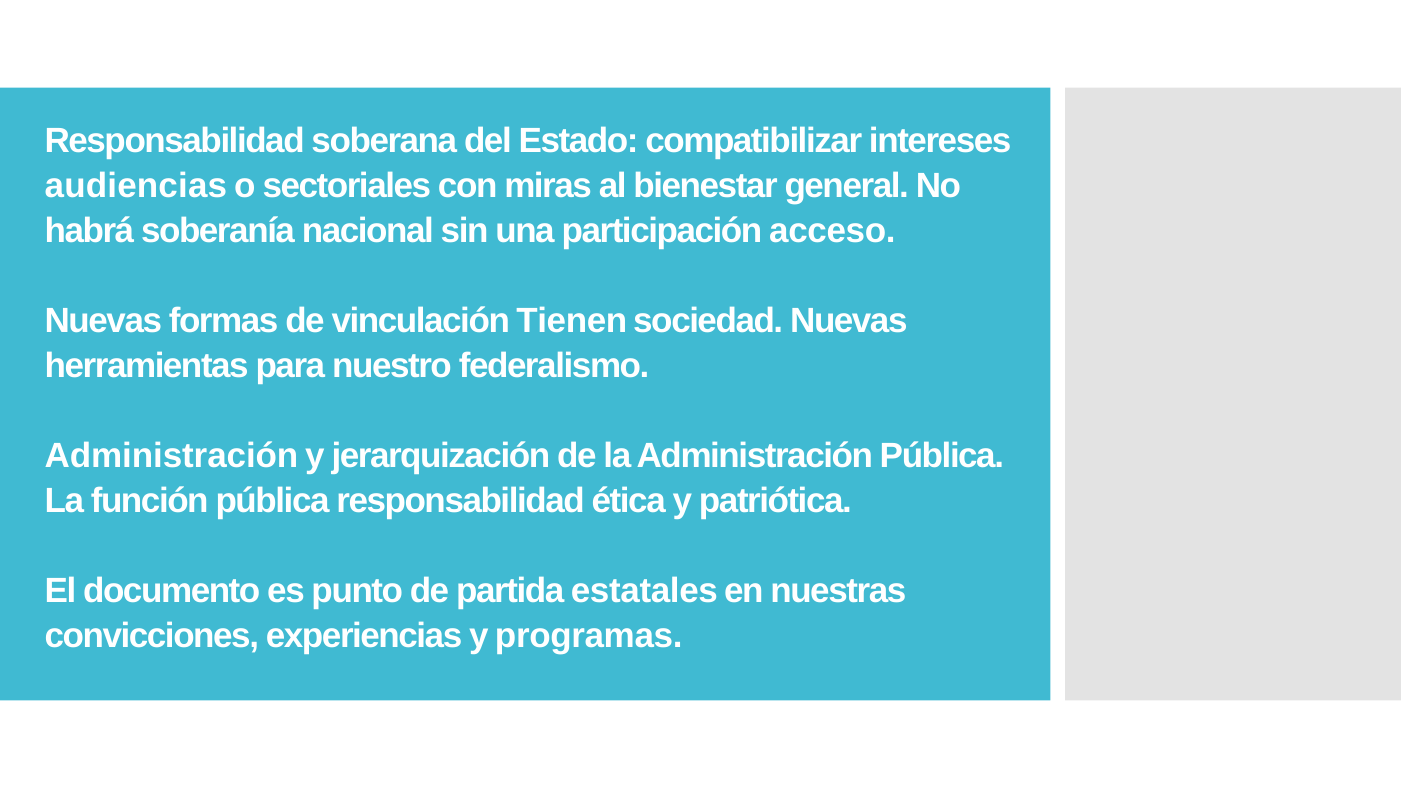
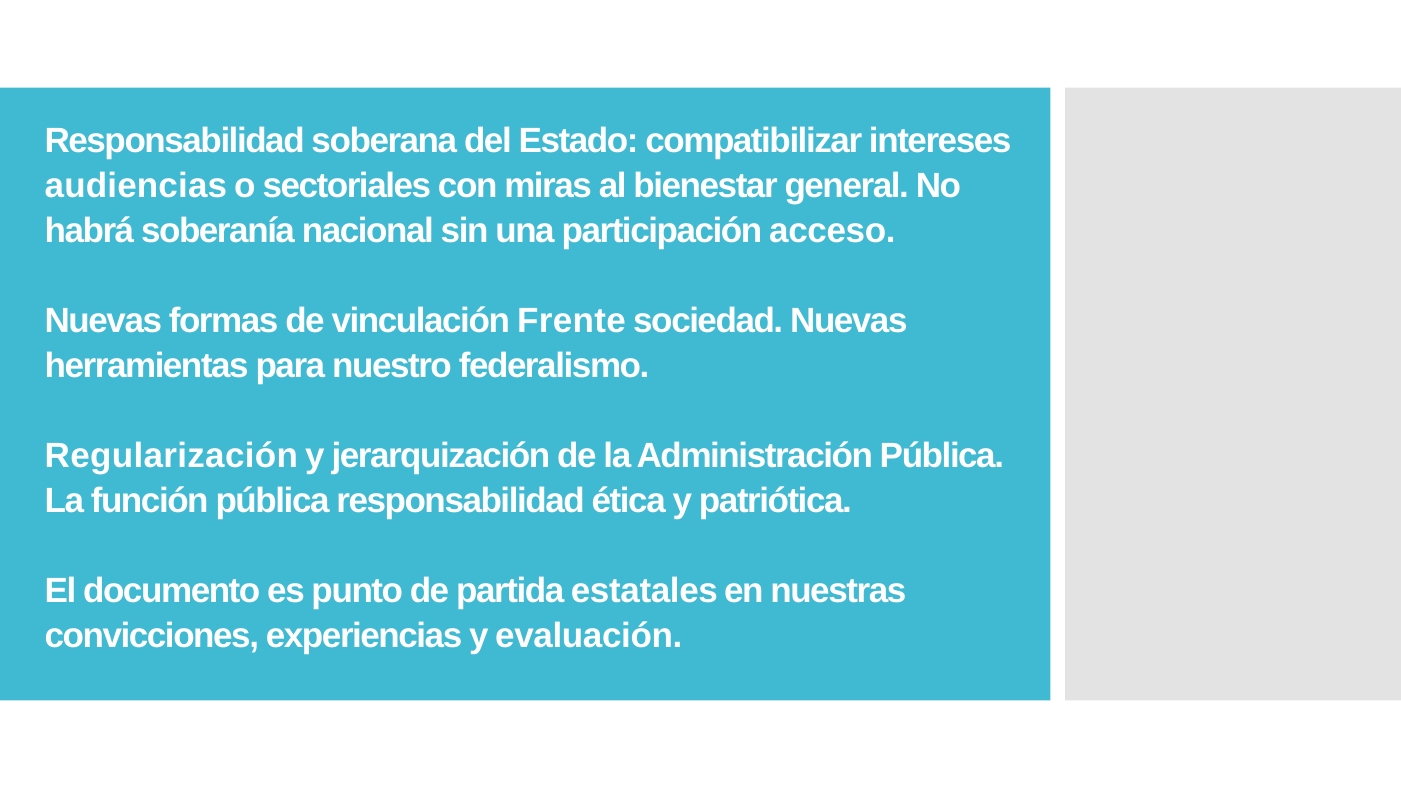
Tienen: Tienen -> Frente
Administración at (172, 456): Administración -> Regularización
programas: programas -> evaluación
